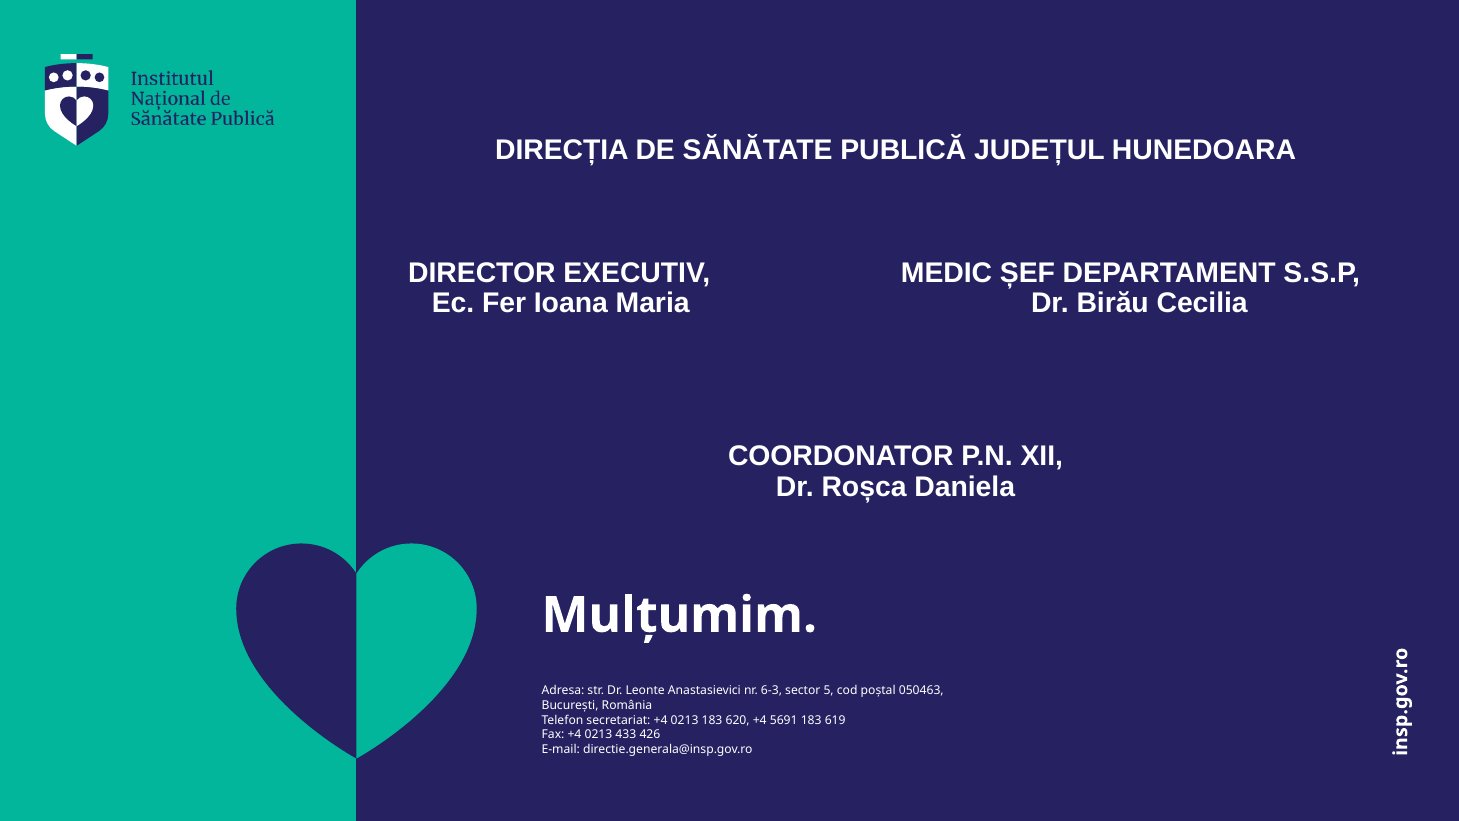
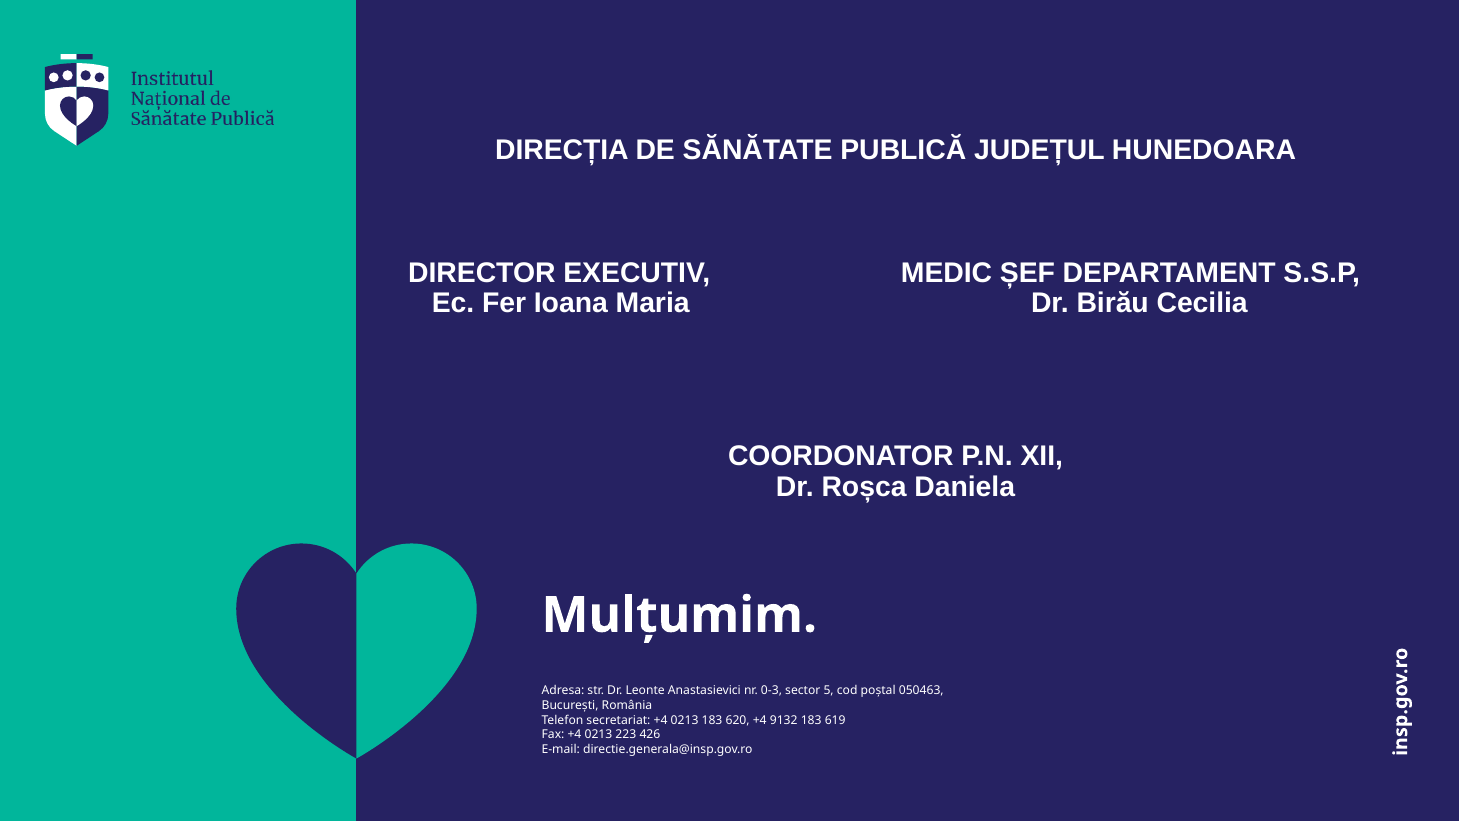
6-3: 6-3 -> 0-3
5691: 5691 -> 9132
433: 433 -> 223
